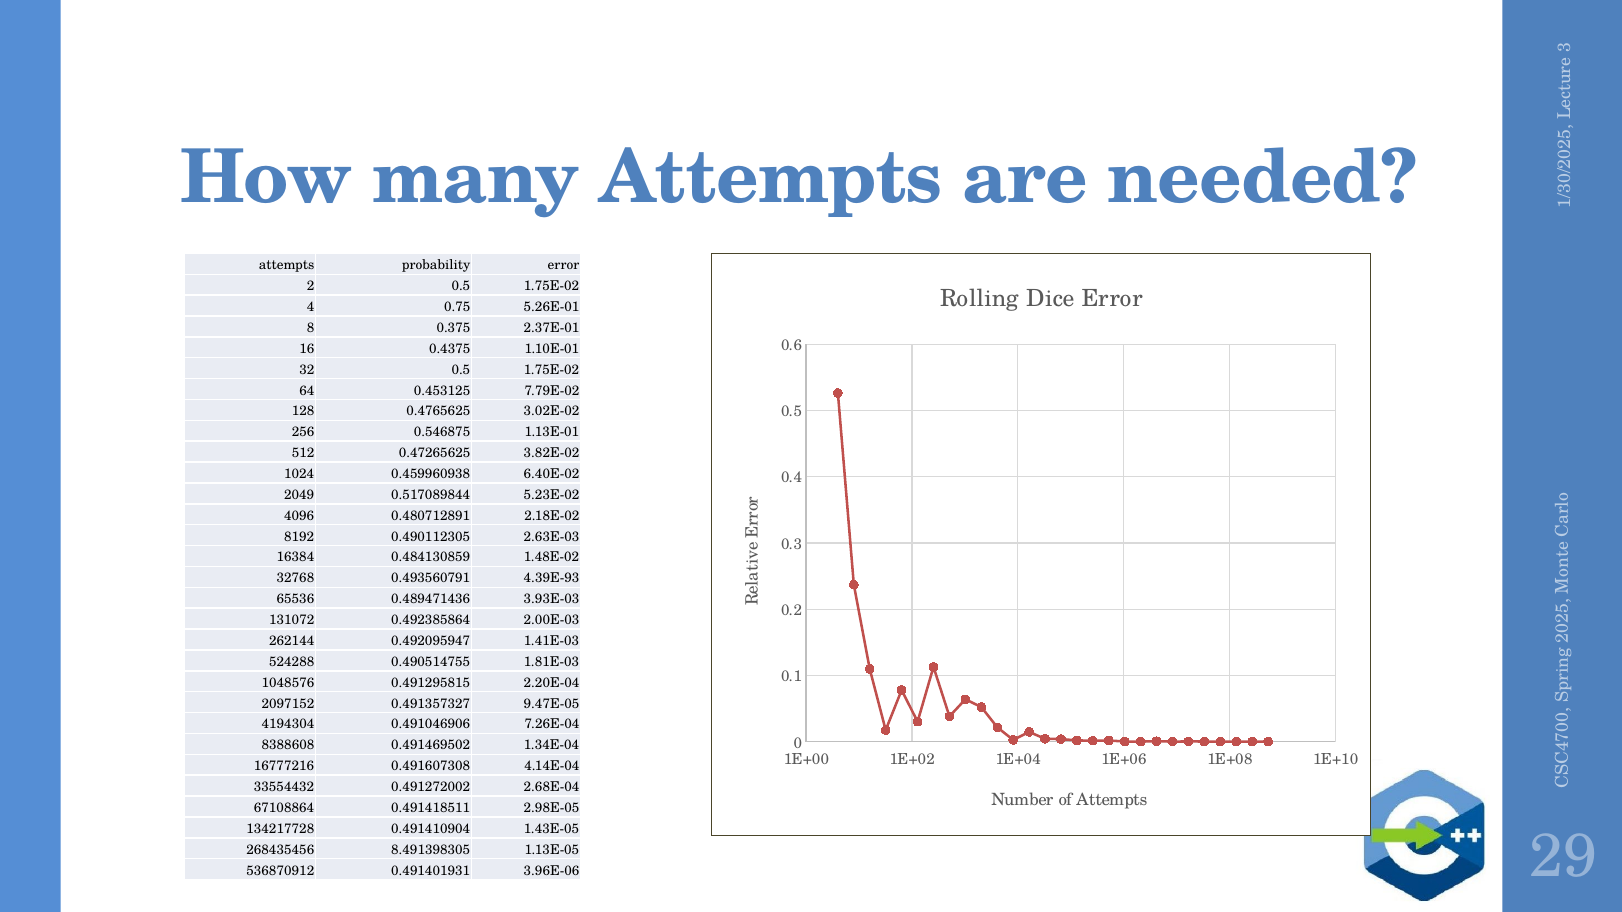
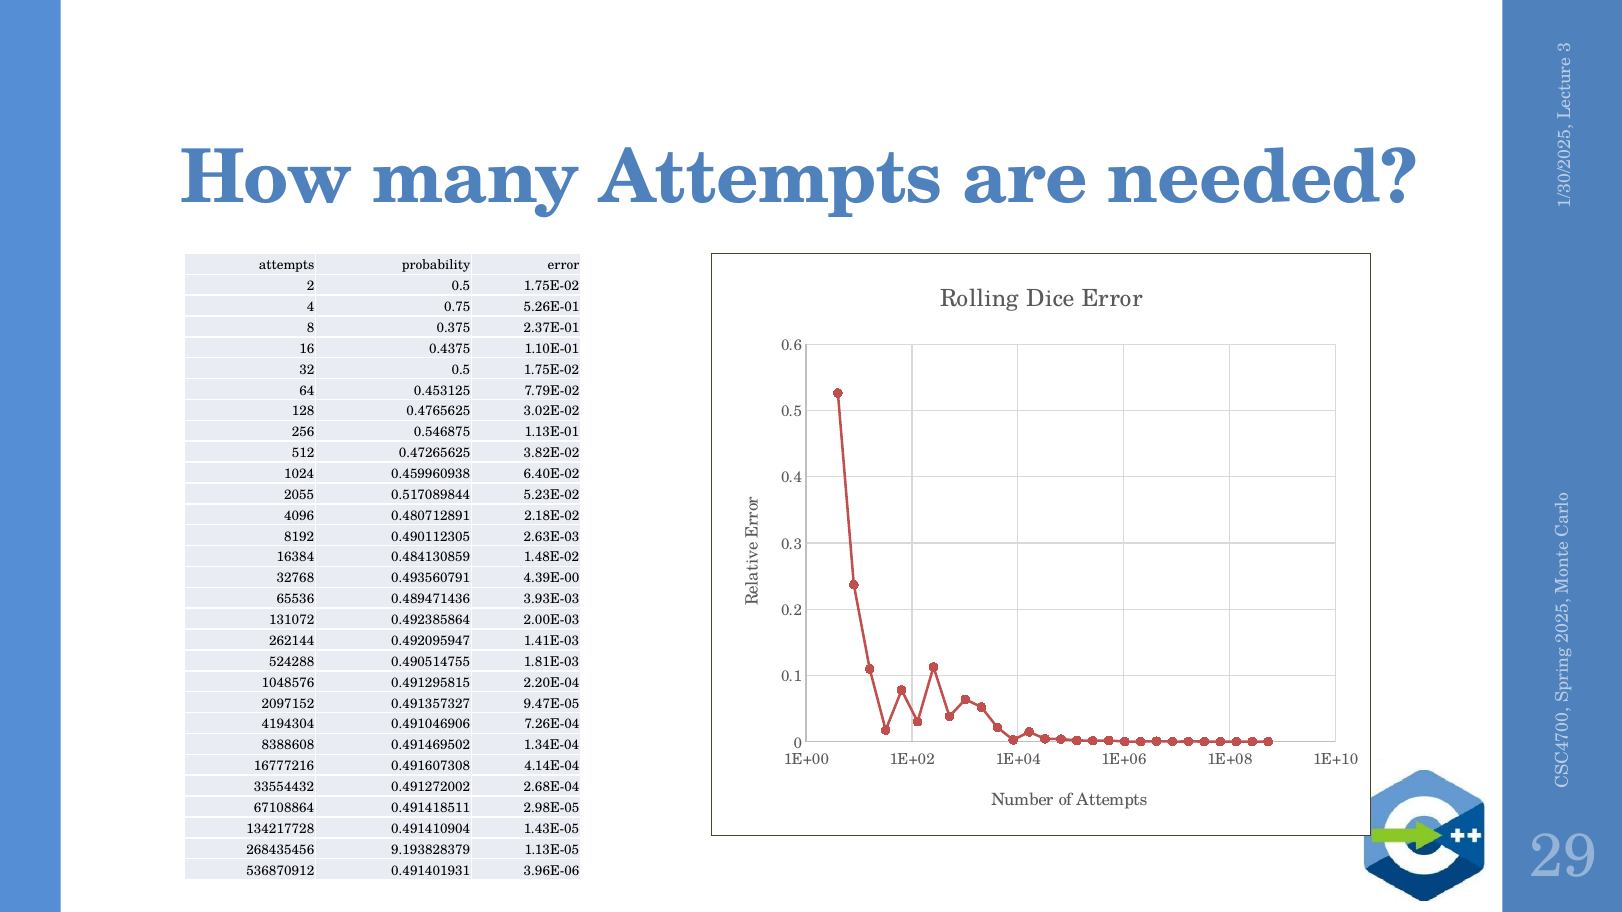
2049: 2049 -> 2055
4.39E-93: 4.39E-93 -> 4.39E-00
8.491398305: 8.491398305 -> 9.193828379
